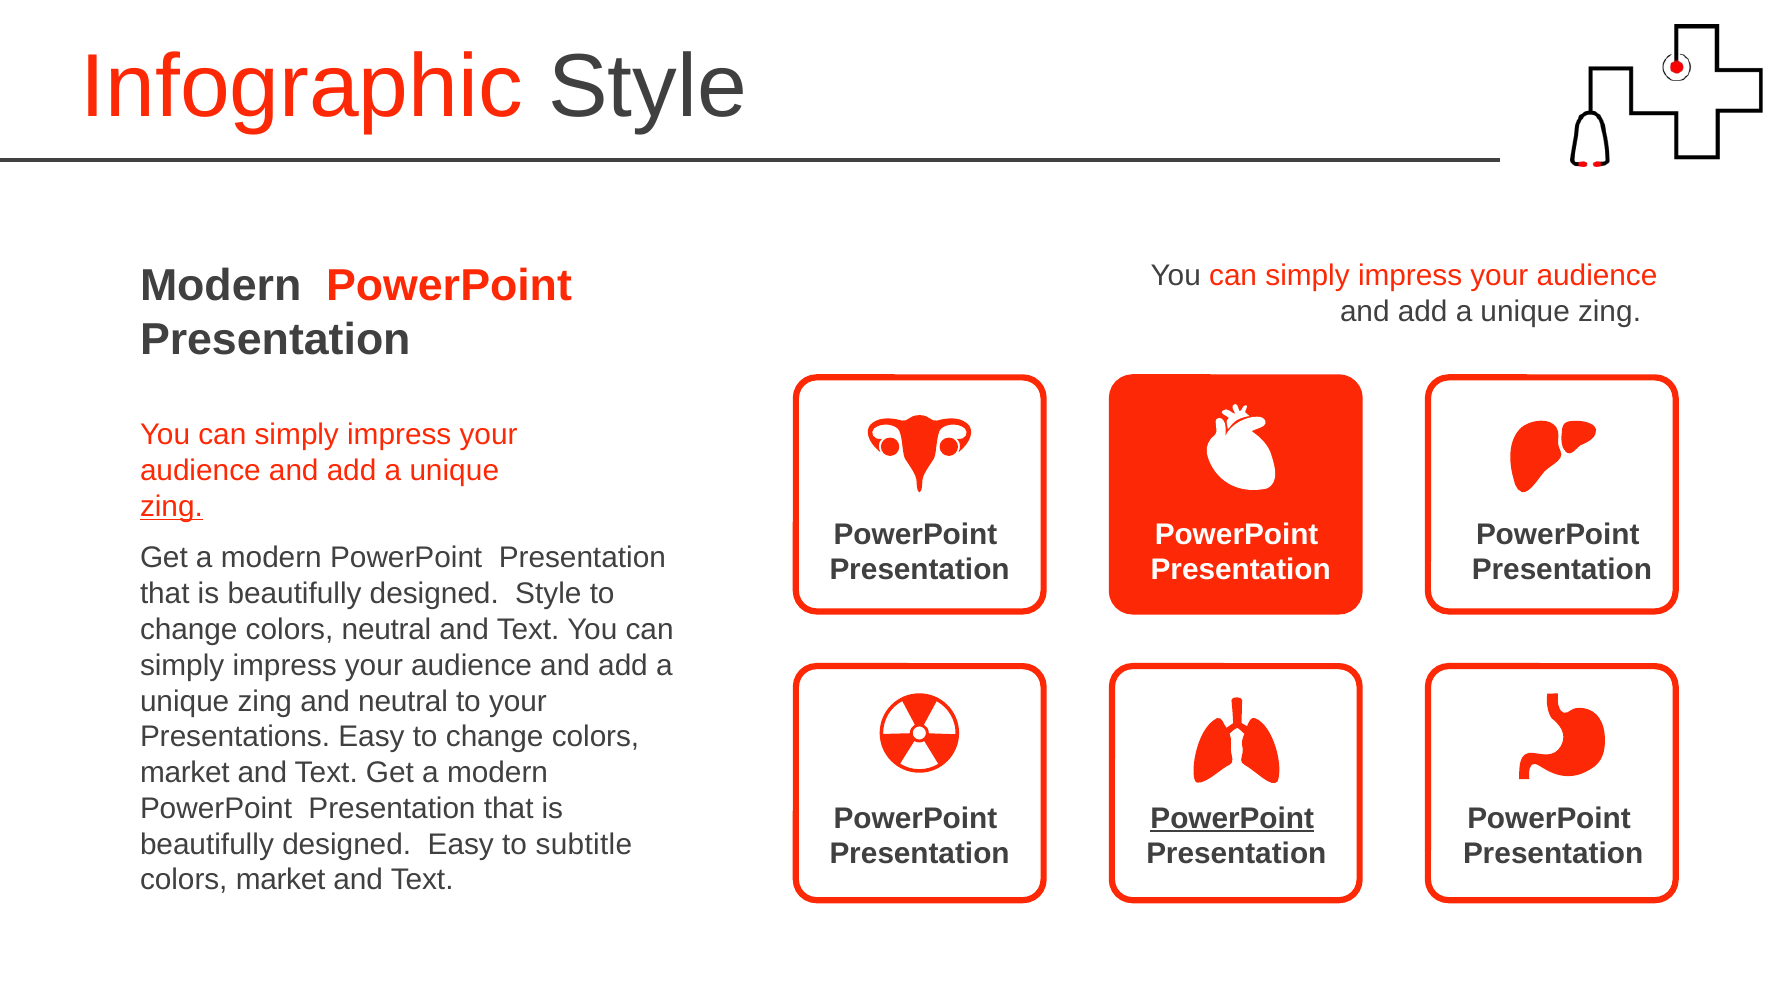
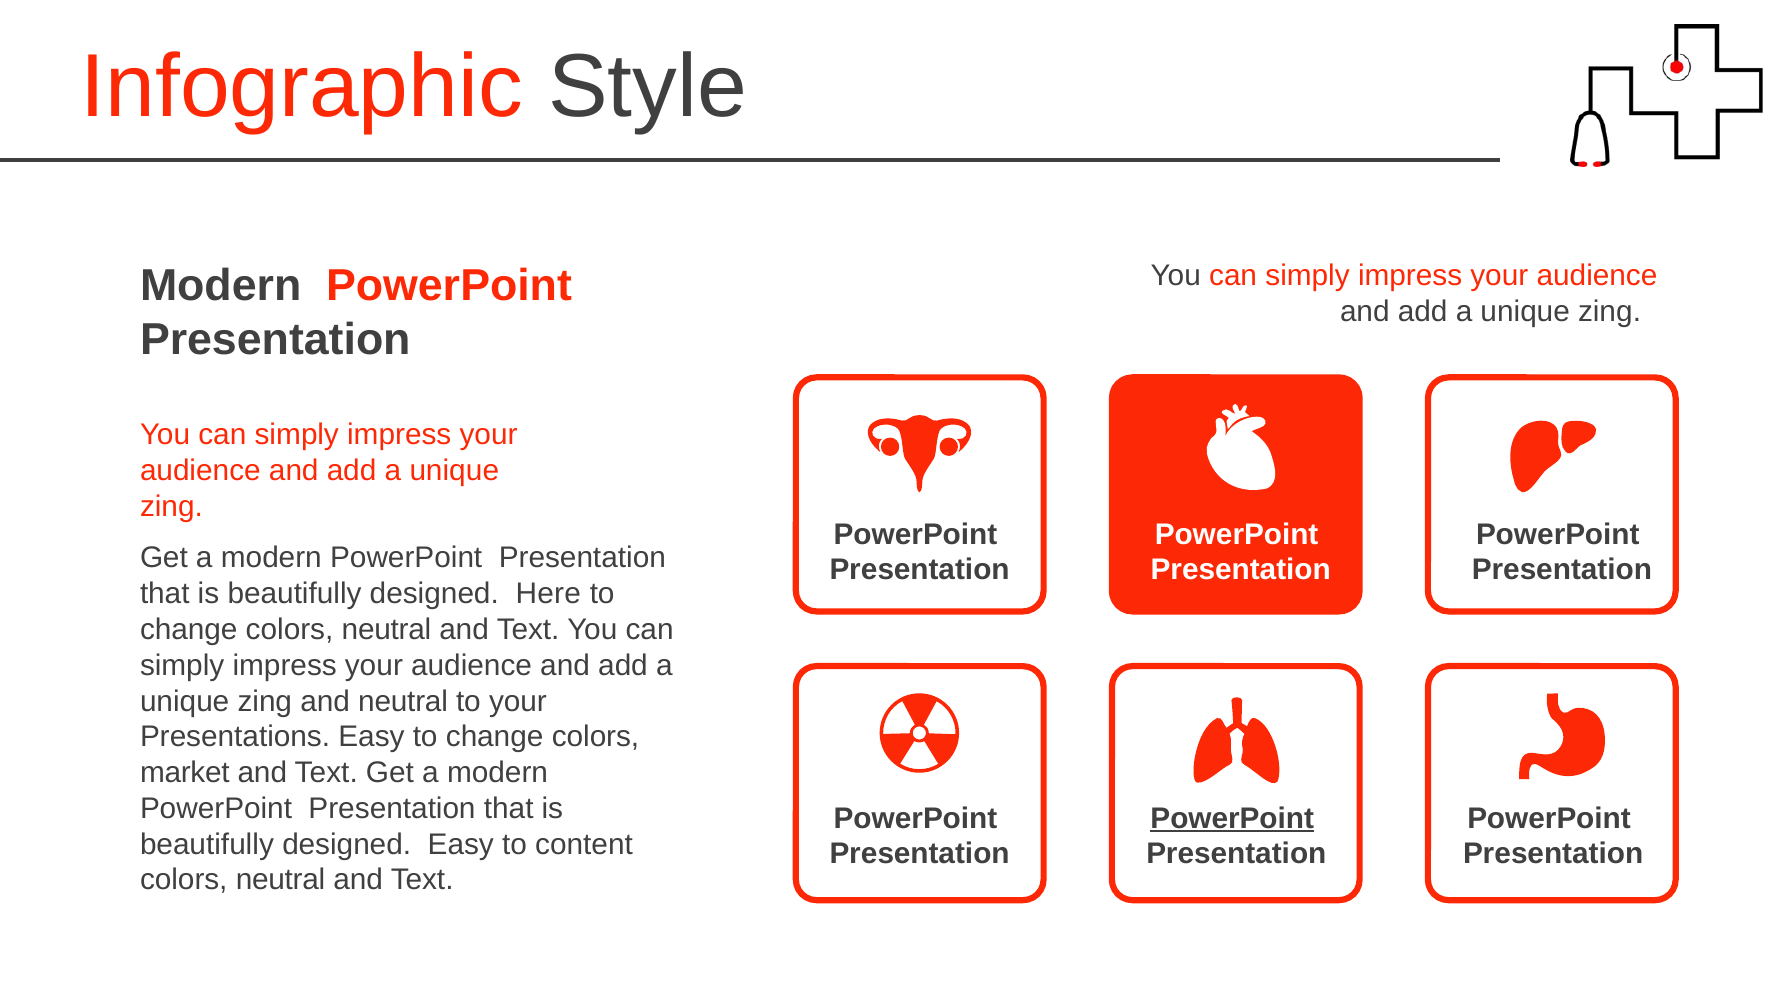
zing at (171, 507) underline: present -> none
designed Style: Style -> Here
subtitle: subtitle -> content
market at (281, 880): market -> neutral
